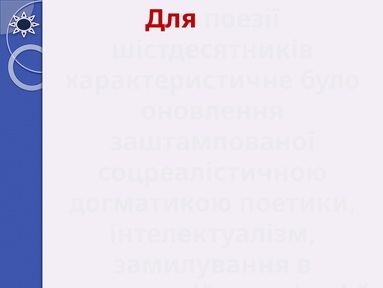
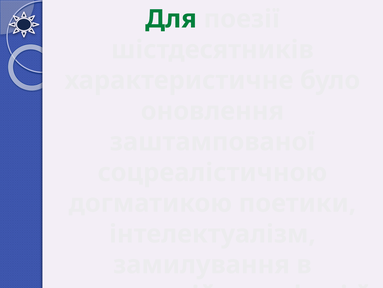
Для colour: red -> green
